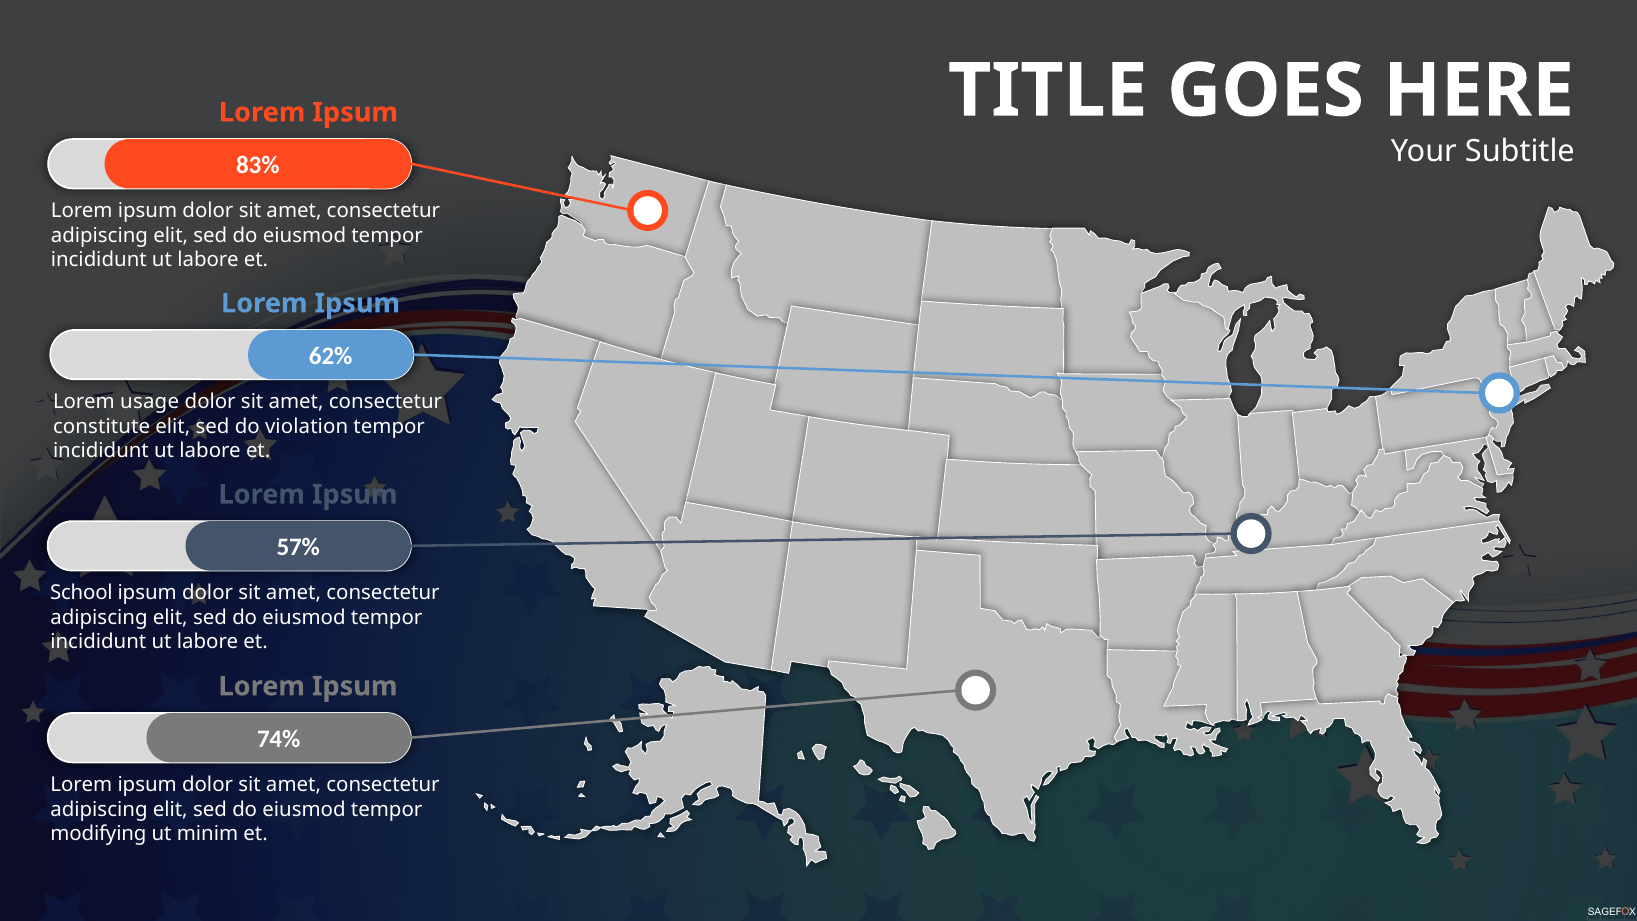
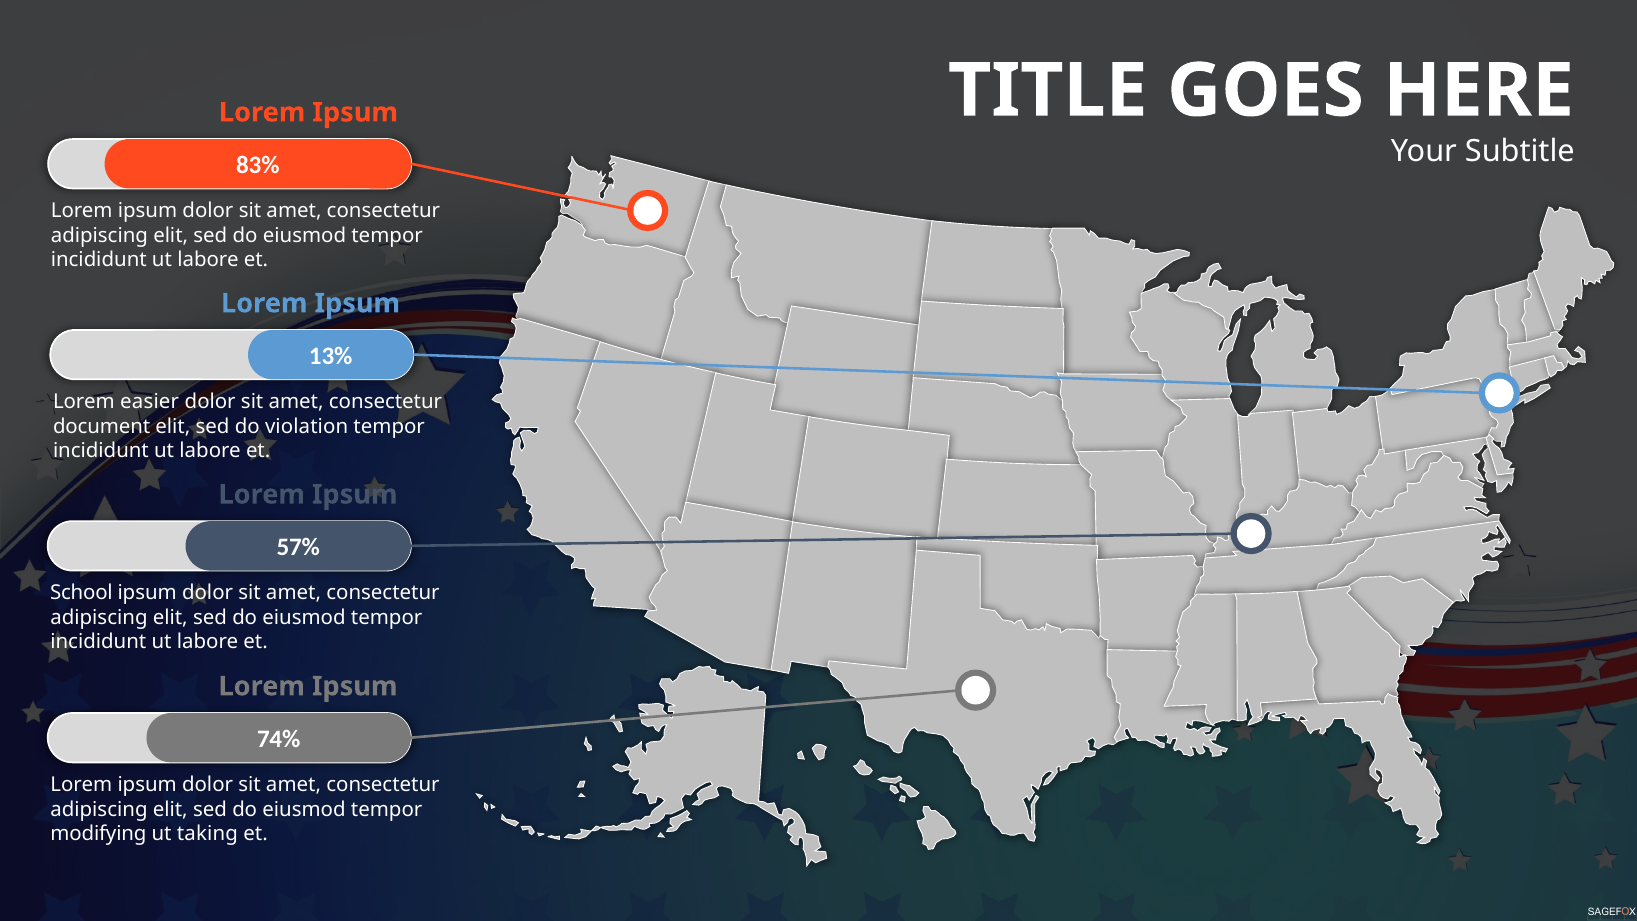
62%: 62% -> 13%
usage: usage -> easier
constitute: constitute -> document
minim: minim -> taking
